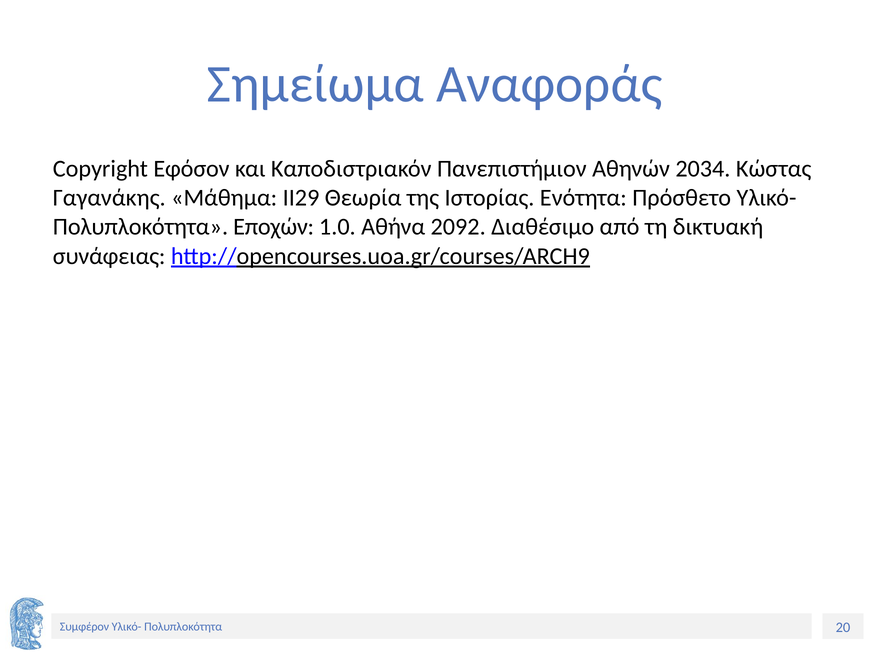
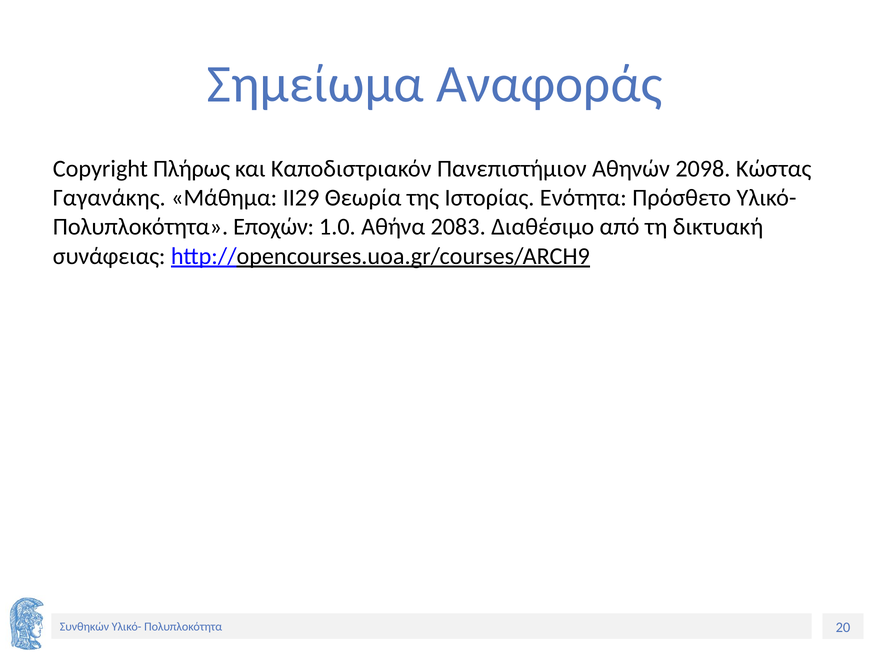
Εφόσον: Εφόσον -> Πλήρως
2034: 2034 -> 2098
2092: 2092 -> 2083
Συμφέρον: Συμφέρον -> Συνθηκών
